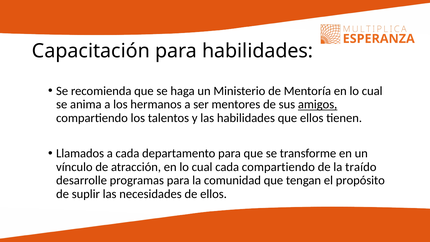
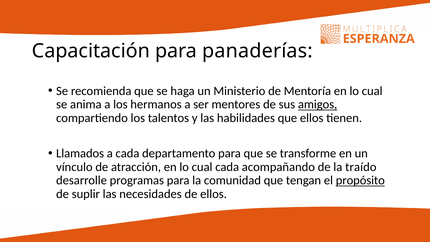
para habilidades: habilidades -> panaderías
cada compartiendo: compartiendo -> acompañando
propósito underline: none -> present
